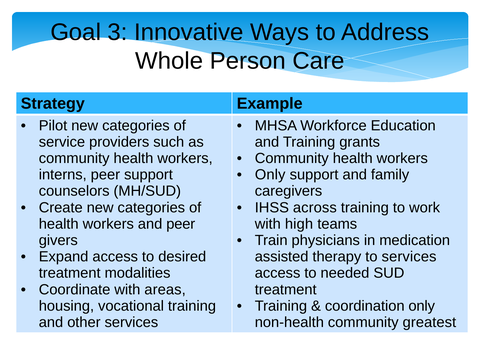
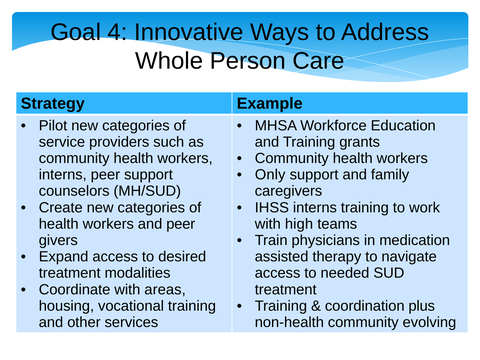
3: 3 -> 4
IHSS across: across -> interns
to services: services -> navigate
coordination only: only -> plus
greatest: greatest -> evolving
